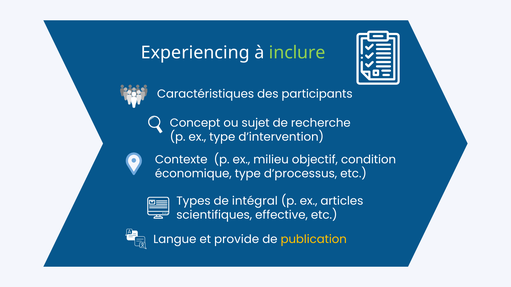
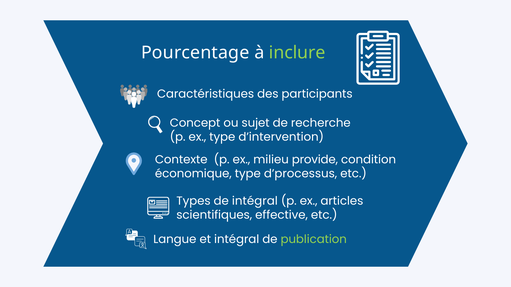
Experiencing: Experiencing -> Pourcentage
objectif: objectif -> provide
et provide: provide -> intégral
publication colour: yellow -> light green
